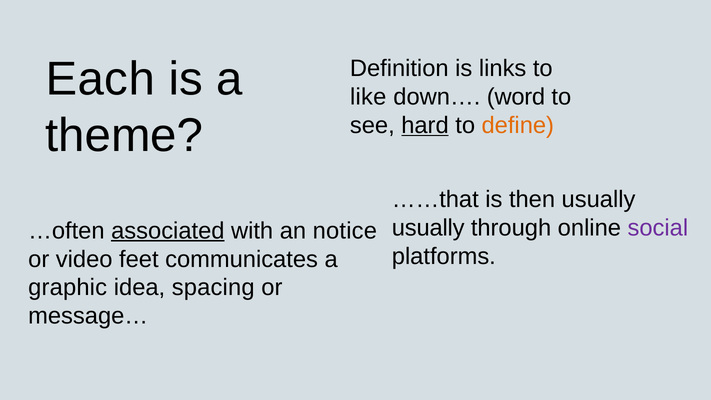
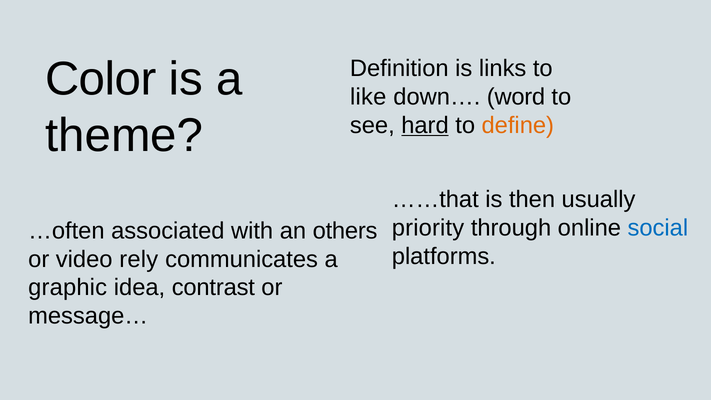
Each: Each -> Color
usually at (428, 228): usually -> priority
social colour: purple -> blue
associated underline: present -> none
notice: notice -> others
feet: feet -> rely
spacing: spacing -> contrast
